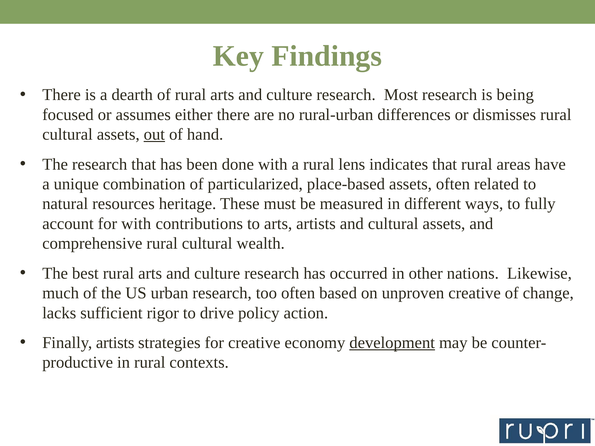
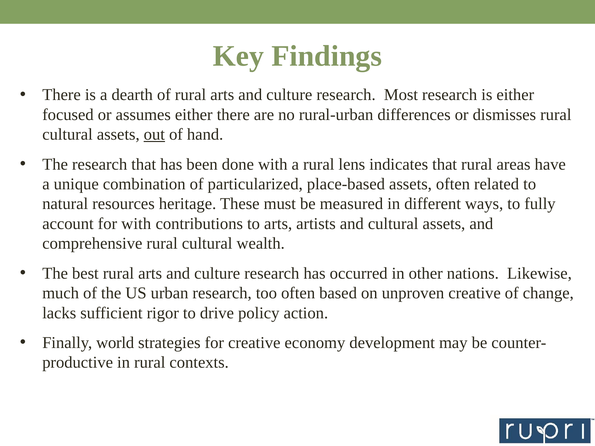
is being: being -> either
Finally artists: artists -> world
development underline: present -> none
